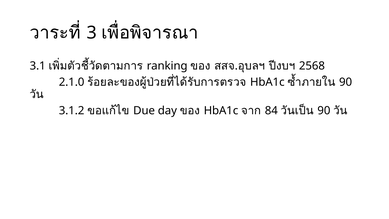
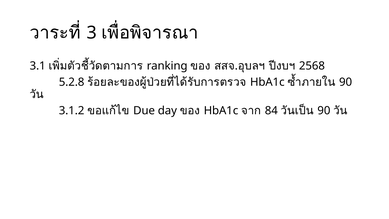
2.1.0: 2.1.0 -> 5.2.8
